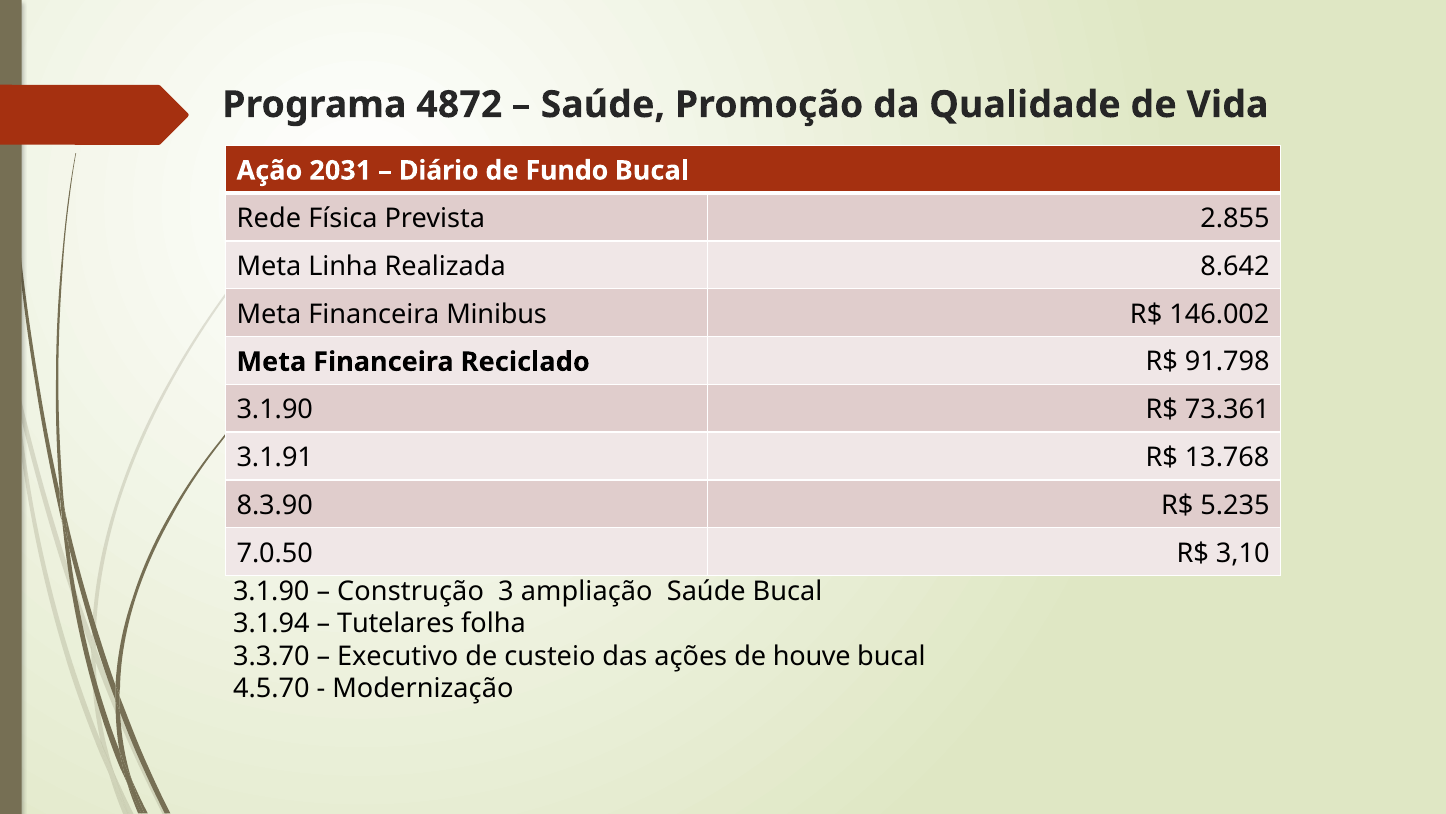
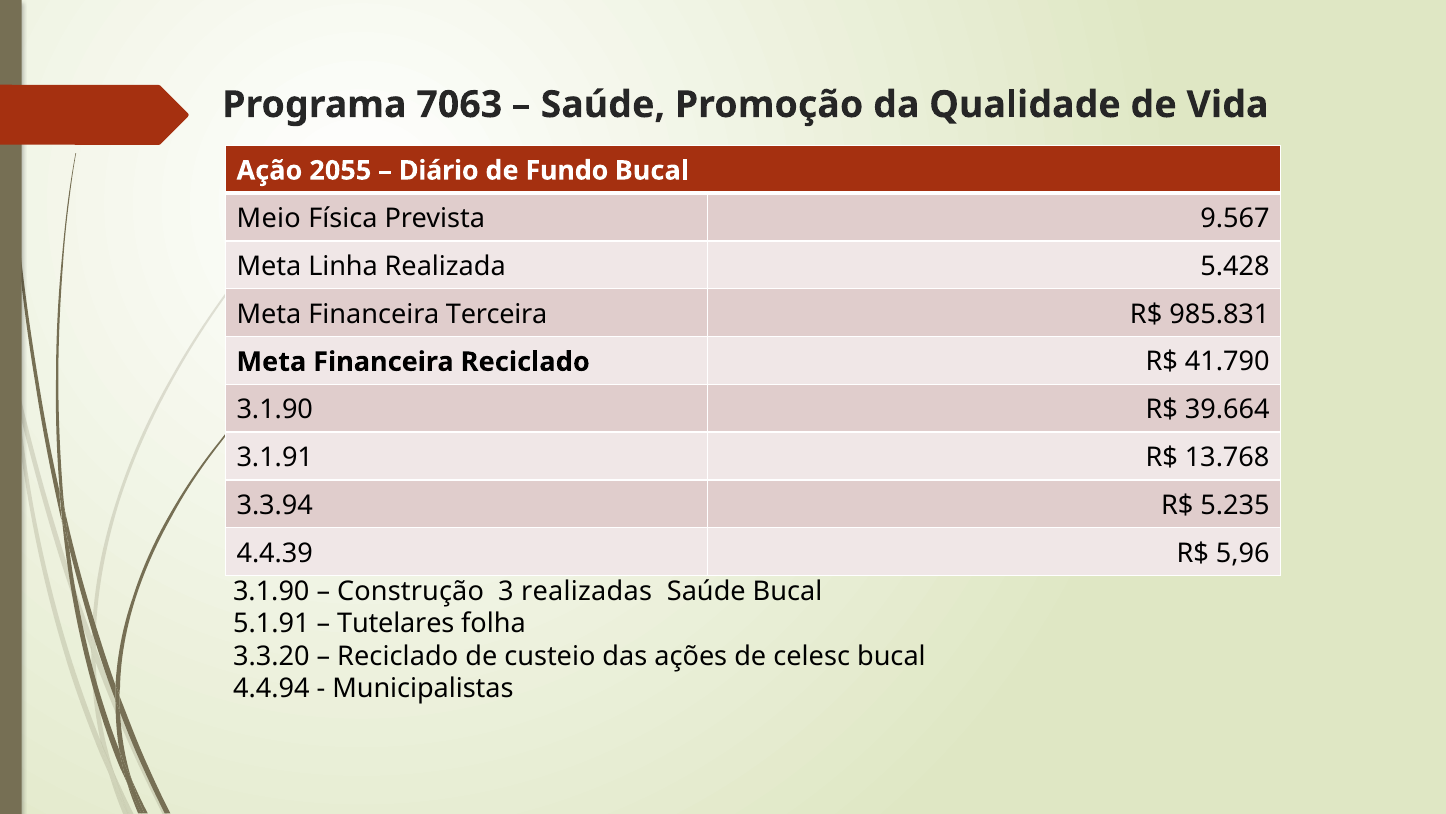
4872: 4872 -> 7063
2031: 2031 -> 2055
Rede: Rede -> Meio
2.855: 2.855 -> 9.567
8.642: 8.642 -> 5.428
Minibus: Minibus -> Terceira
146.002: 146.002 -> 985.831
91.798: 91.798 -> 41.790
73.361: 73.361 -> 39.664
8.3.90: 8.3.90 -> 3.3.94
7.0.50: 7.0.50 -> 4.4.39
3,10: 3,10 -> 5,96
ampliação: ampliação -> realizadas
3.1.94: 3.1.94 -> 5.1.91
3.3.70: 3.3.70 -> 3.3.20
Executivo at (398, 656): Executivo -> Reciclado
houve: houve -> celesc
4.5.70: 4.5.70 -> 4.4.94
Modernização: Modernização -> Municipalistas
